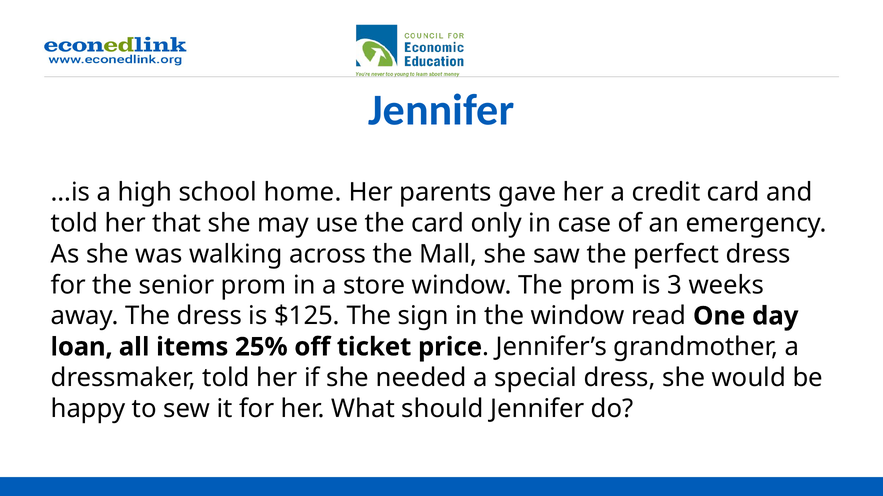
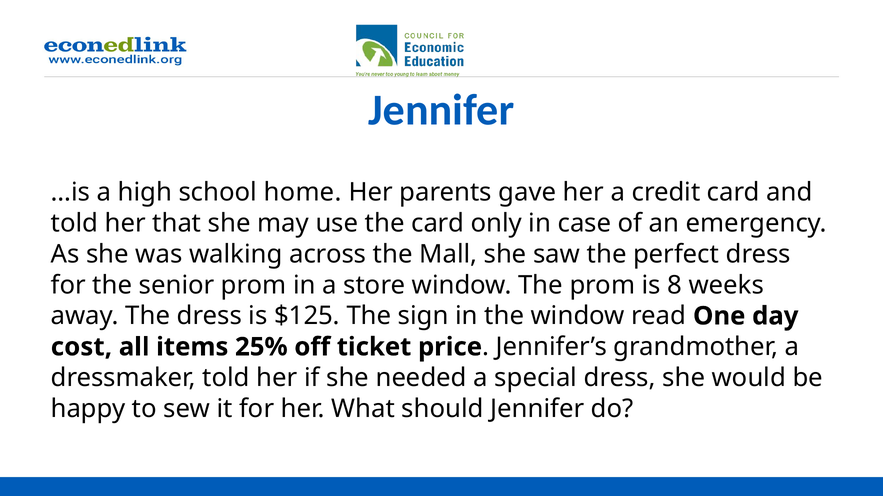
3: 3 -> 8
loan: loan -> cost
